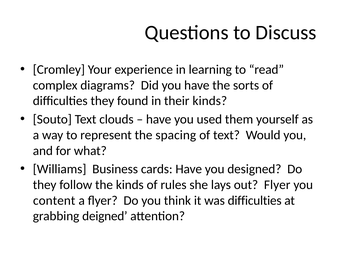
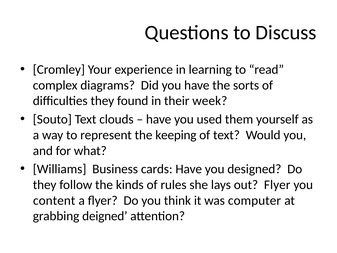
their kinds: kinds -> week
spacing: spacing -> keeping
was difficulties: difficulties -> computer
